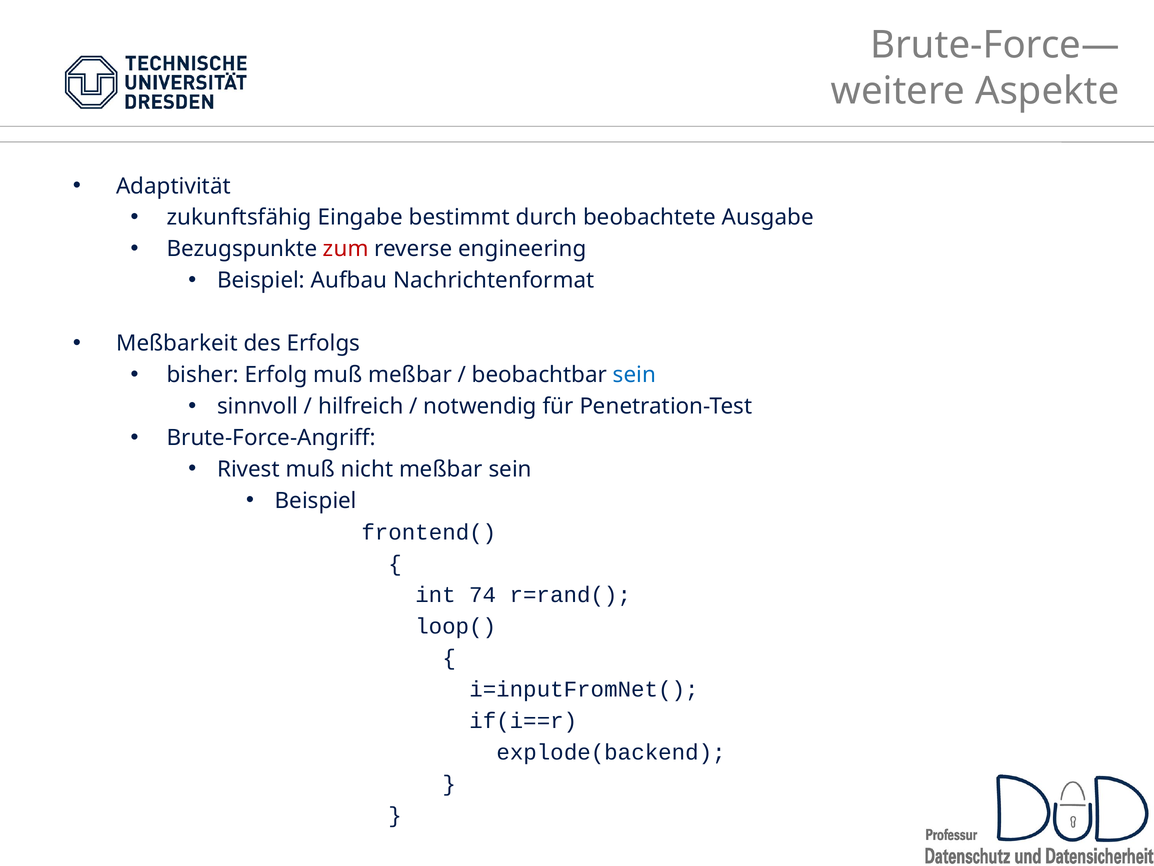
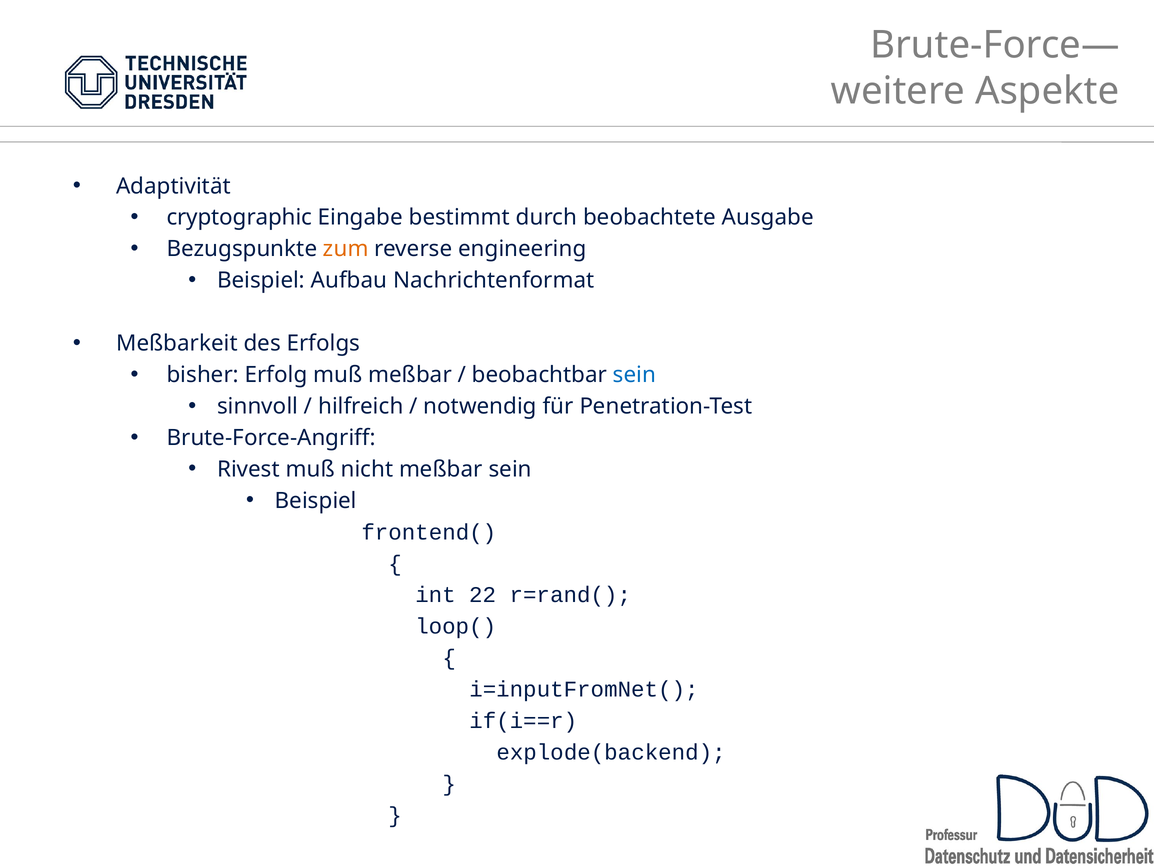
zukunftsfähig: zukunftsfähig -> cryptographic
zum colour: red -> orange
74: 74 -> 22
